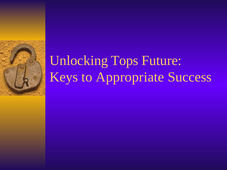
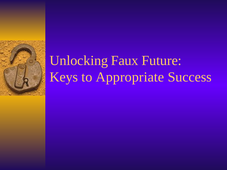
Tops: Tops -> Faux
